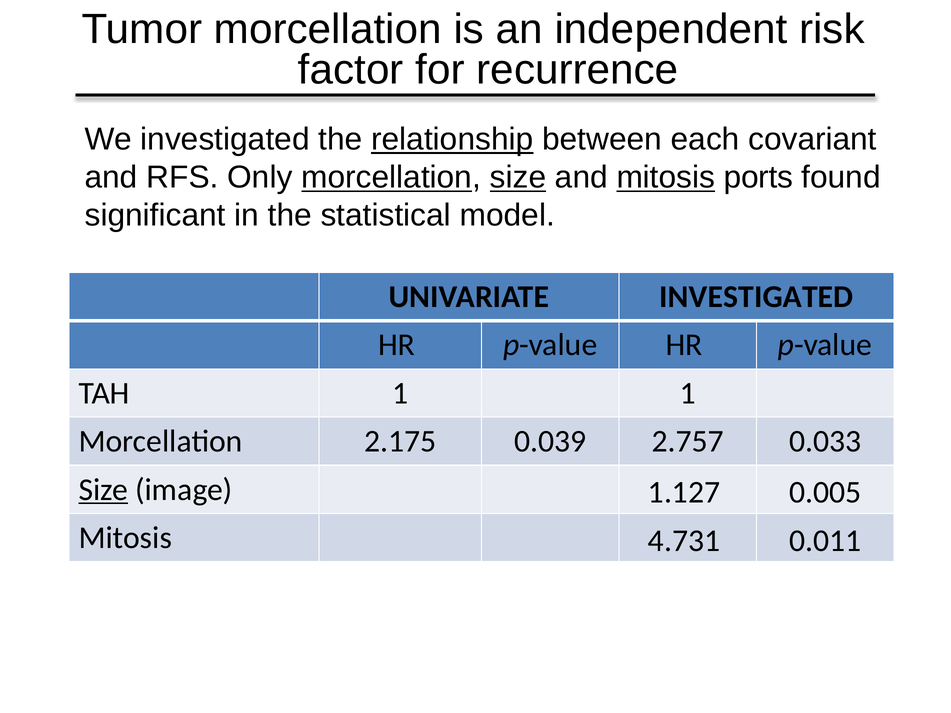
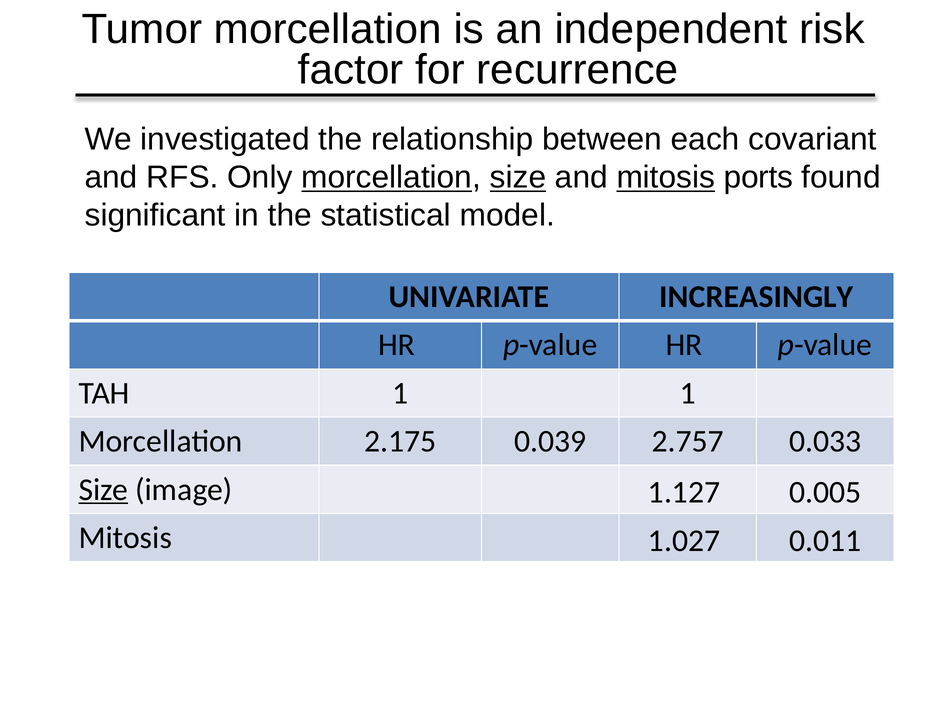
relationship underline: present -> none
UNIVARIATE INVESTIGATED: INVESTIGATED -> INCREASINGLY
4.731: 4.731 -> 1.027
